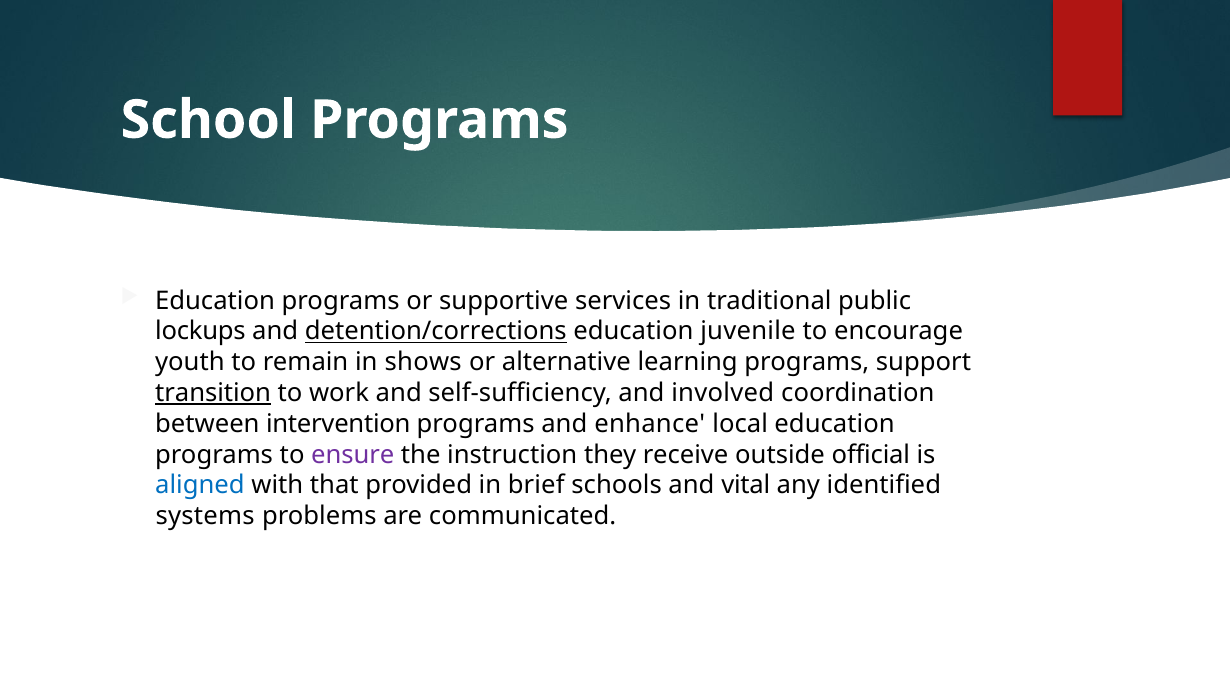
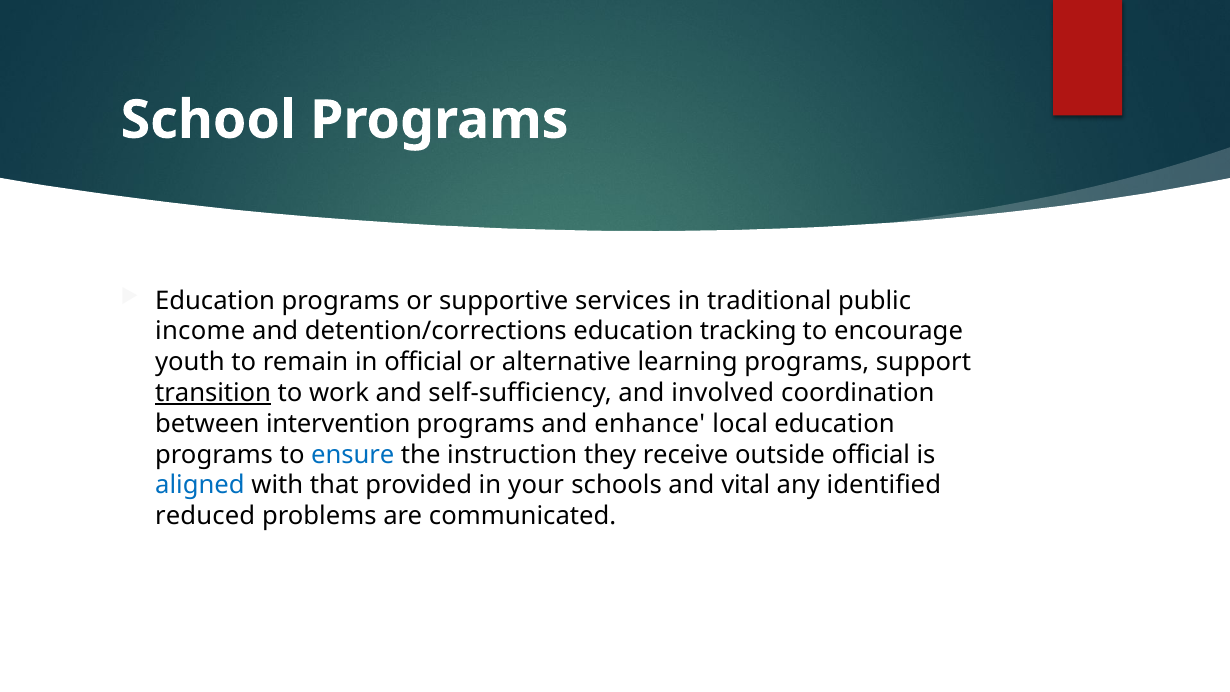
lockups: lockups -> income
detention/corrections underline: present -> none
juvenile: juvenile -> tracking
in shows: shows -> official
ensure colour: purple -> blue
brief: brief -> your
systems: systems -> reduced
